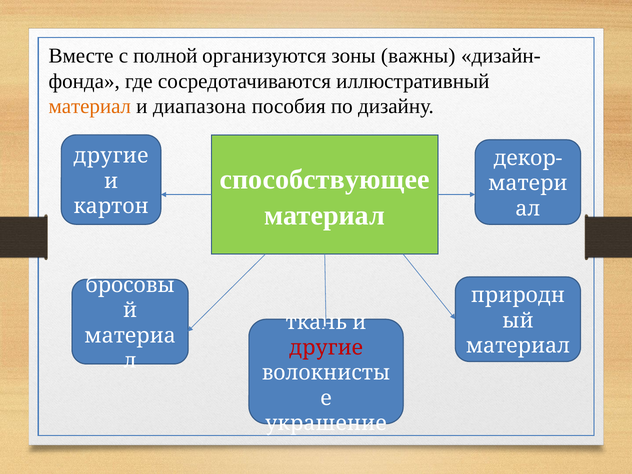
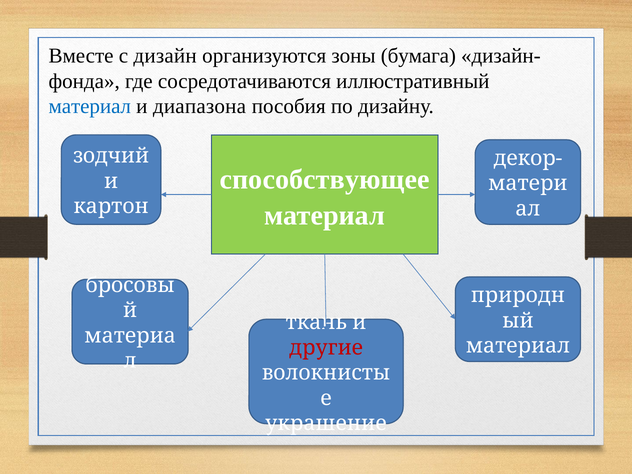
полной: полной -> дизайн
важны: важны -> бумага
материал at (90, 106) colour: orange -> blue
другие at (111, 156): другие -> зодчий
